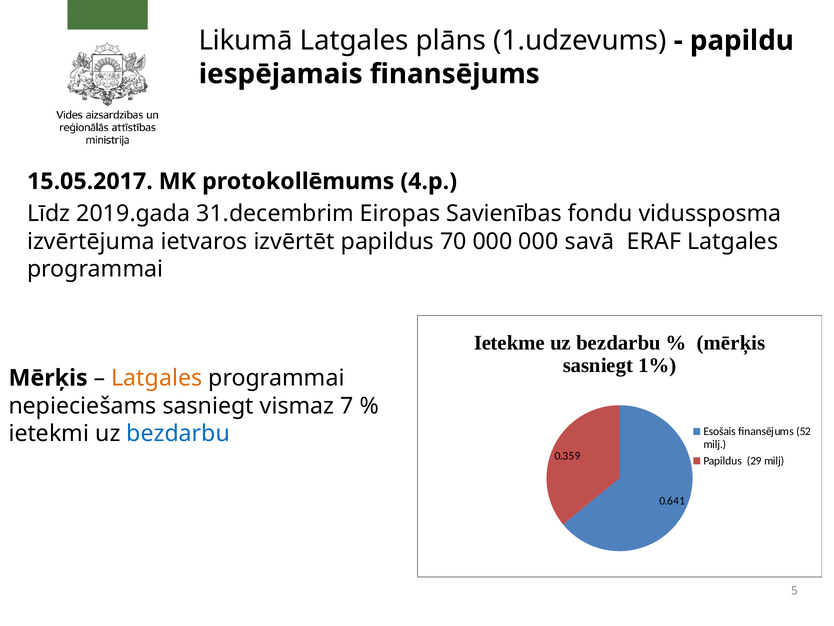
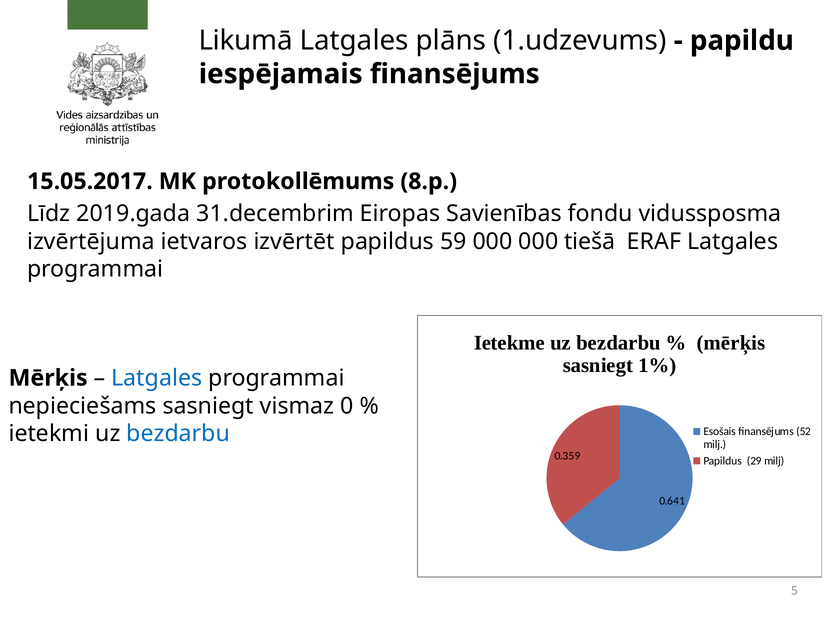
4.p: 4.p -> 8.p
70: 70 -> 59
savā: savā -> tiešā
Latgales at (157, 378) colour: orange -> blue
7: 7 -> 0
